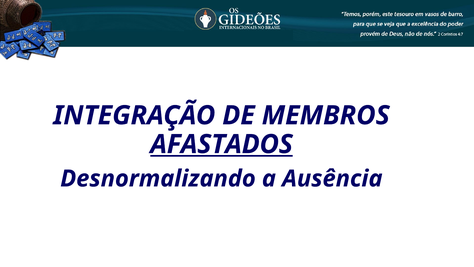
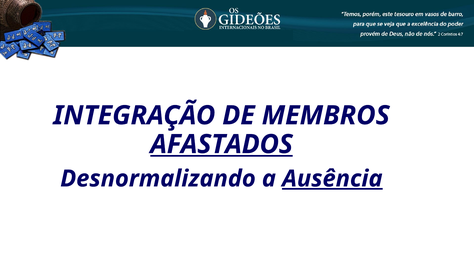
Ausência underline: none -> present
